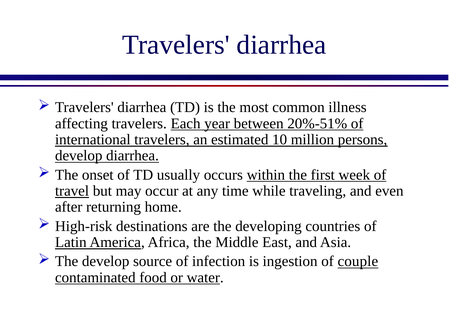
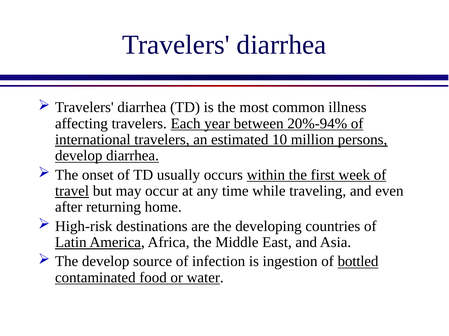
20%-51%: 20%-51% -> 20%-94%
couple: couple -> bottled
